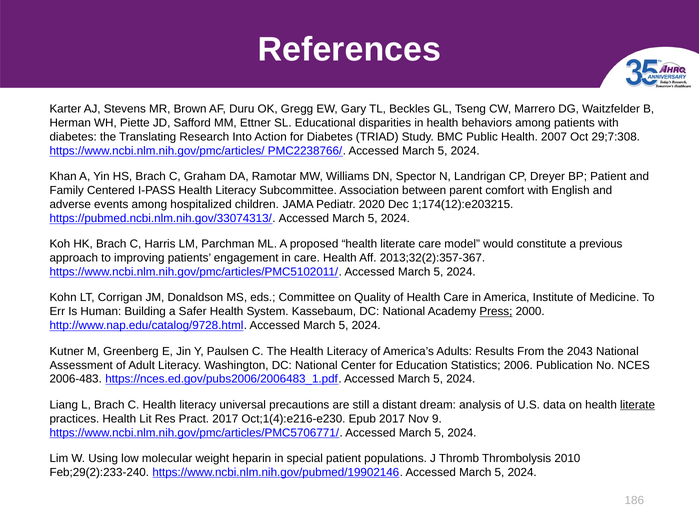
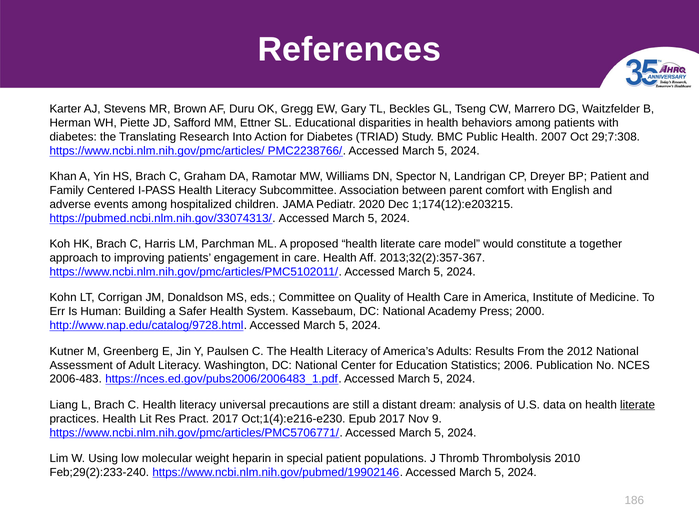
previous: previous -> together
Press underline: present -> none
2043: 2043 -> 2012
